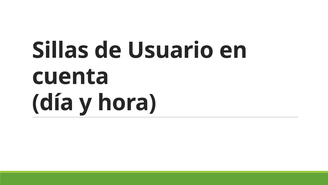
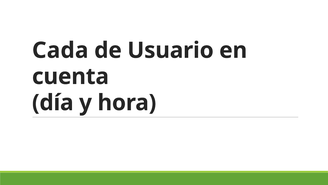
Sillas: Sillas -> Cada
